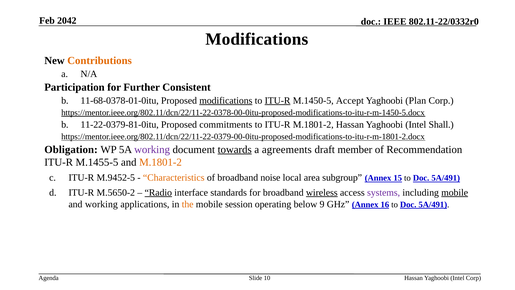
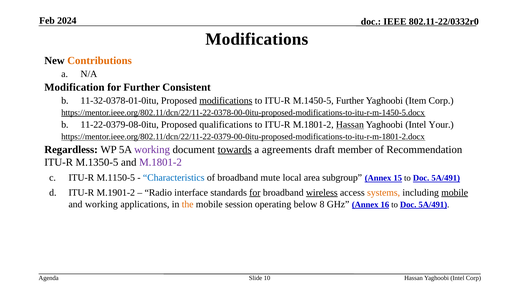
2042: 2042 -> 2024
Participation: Participation -> Modification
11-68-0378-01-0itu: 11-68-0378-01-0itu -> 11-32-0378-01-0itu
ITU-R at (278, 101) underline: present -> none
M.1450-5 Accept: Accept -> Further
Plan: Plan -> Item
11-22-0379-81-0itu: 11-22-0379-81-0itu -> 11-22-0379-08-0itu
commitments: commitments -> qualifications
Hassan at (350, 125) underline: none -> present
Shall: Shall -> Your
Obligation: Obligation -> Regardless
M.1455-5: M.1455-5 -> M.1350-5
M.1801-2 at (161, 162) colour: orange -> purple
M.9452-5: M.9452-5 -> M.1150-5
Characteristics colour: orange -> blue
noise: noise -> mute
M.5650-2: M.5650-2 -> M.1901-2
Radio underline: present -> none
for at (255, 192) underline: none -> present
systems colour: purple -> orange
9: 9 -> 8
